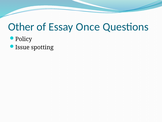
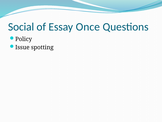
Other: Other -> Social
